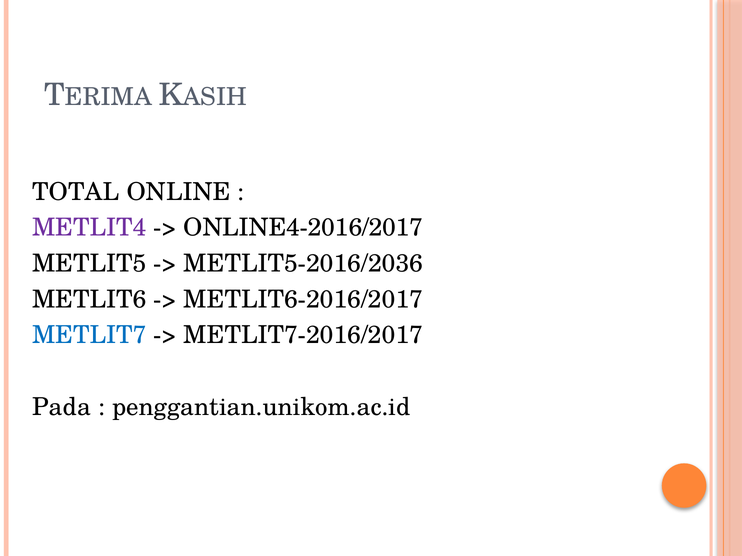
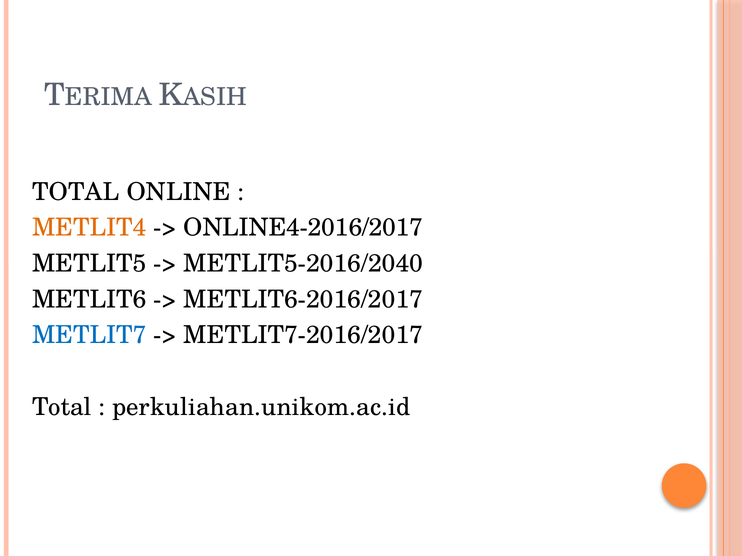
METLIT4 colour: purple -> orange
METLIT5-2016/2036: METLIT5-2016/2036 -> METLIT5-2016/2040
Pada at (62, 407): Pada -> Total
penggantian.unikom.ac.id: penggantian.unikom.ac.id -> perkuliahan.unikom.ac.id
